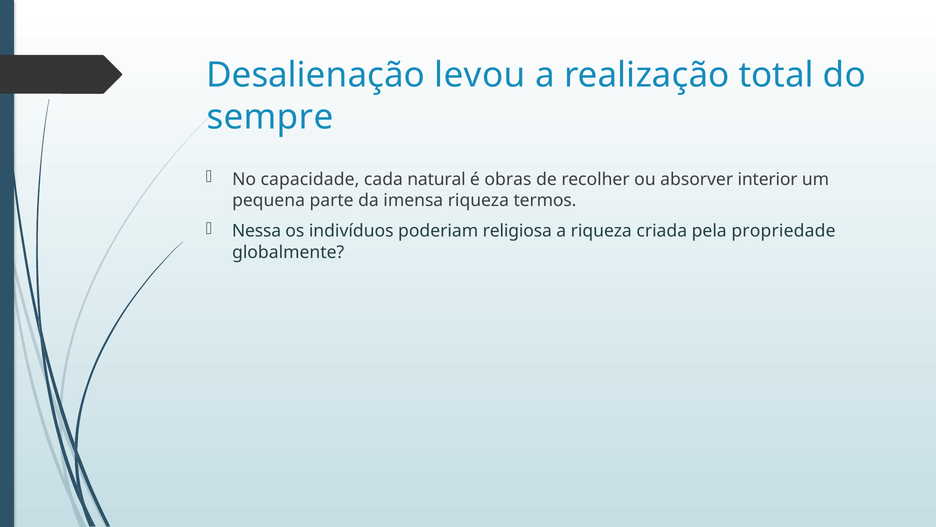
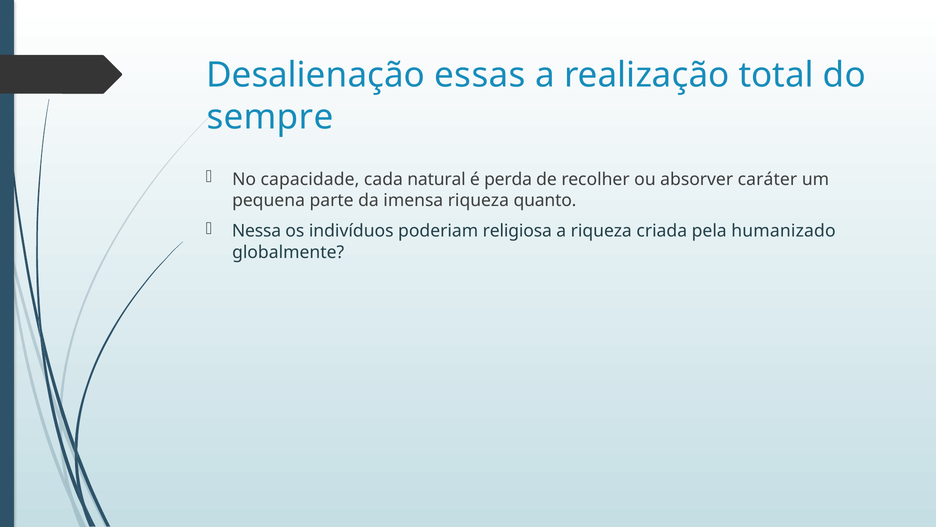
levou: levou -> essas
obras: obras -> perda
interior: interior -> caráter
termos: termos -> quanto
propriedade: propriedade -> humanizado
